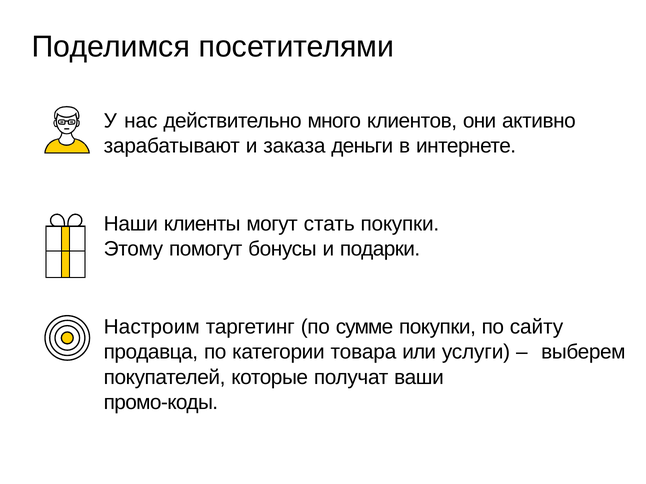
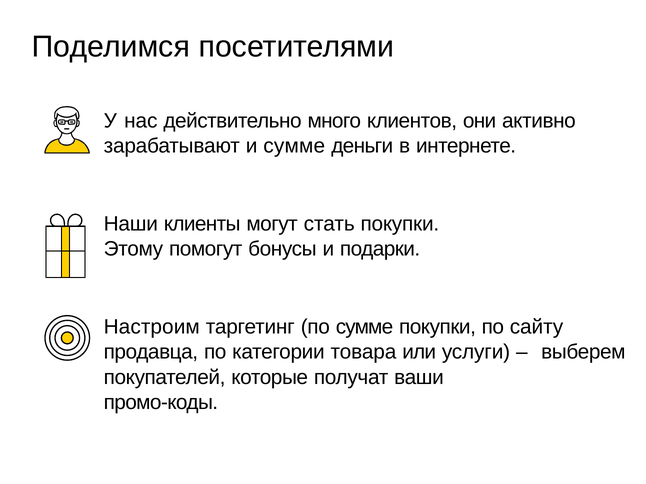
и заказа: заказа -> сумме
